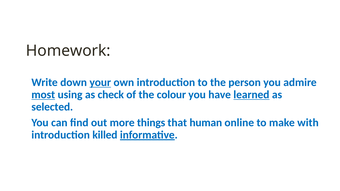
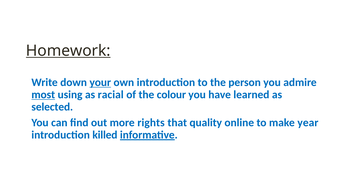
Homework underline: none -> present
check: check -> racial
learned underline: present -> none
things: things -> rights
human: human -> quality
with: with -> year
